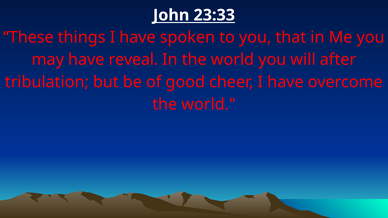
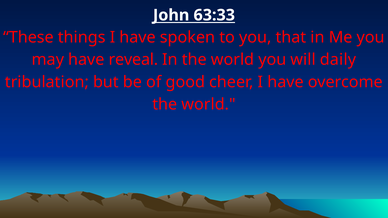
23:33: 23:33 -> 63:33
after: after -> daily
